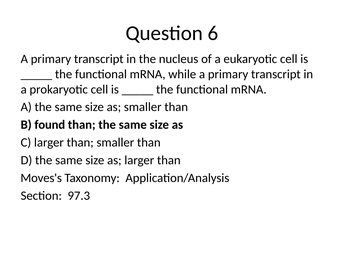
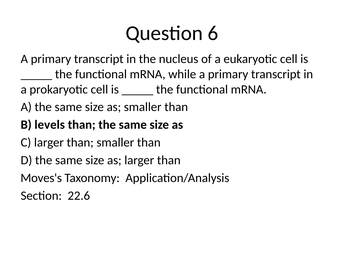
found: found -> levels
97.3: 97.3 -> 22.6
